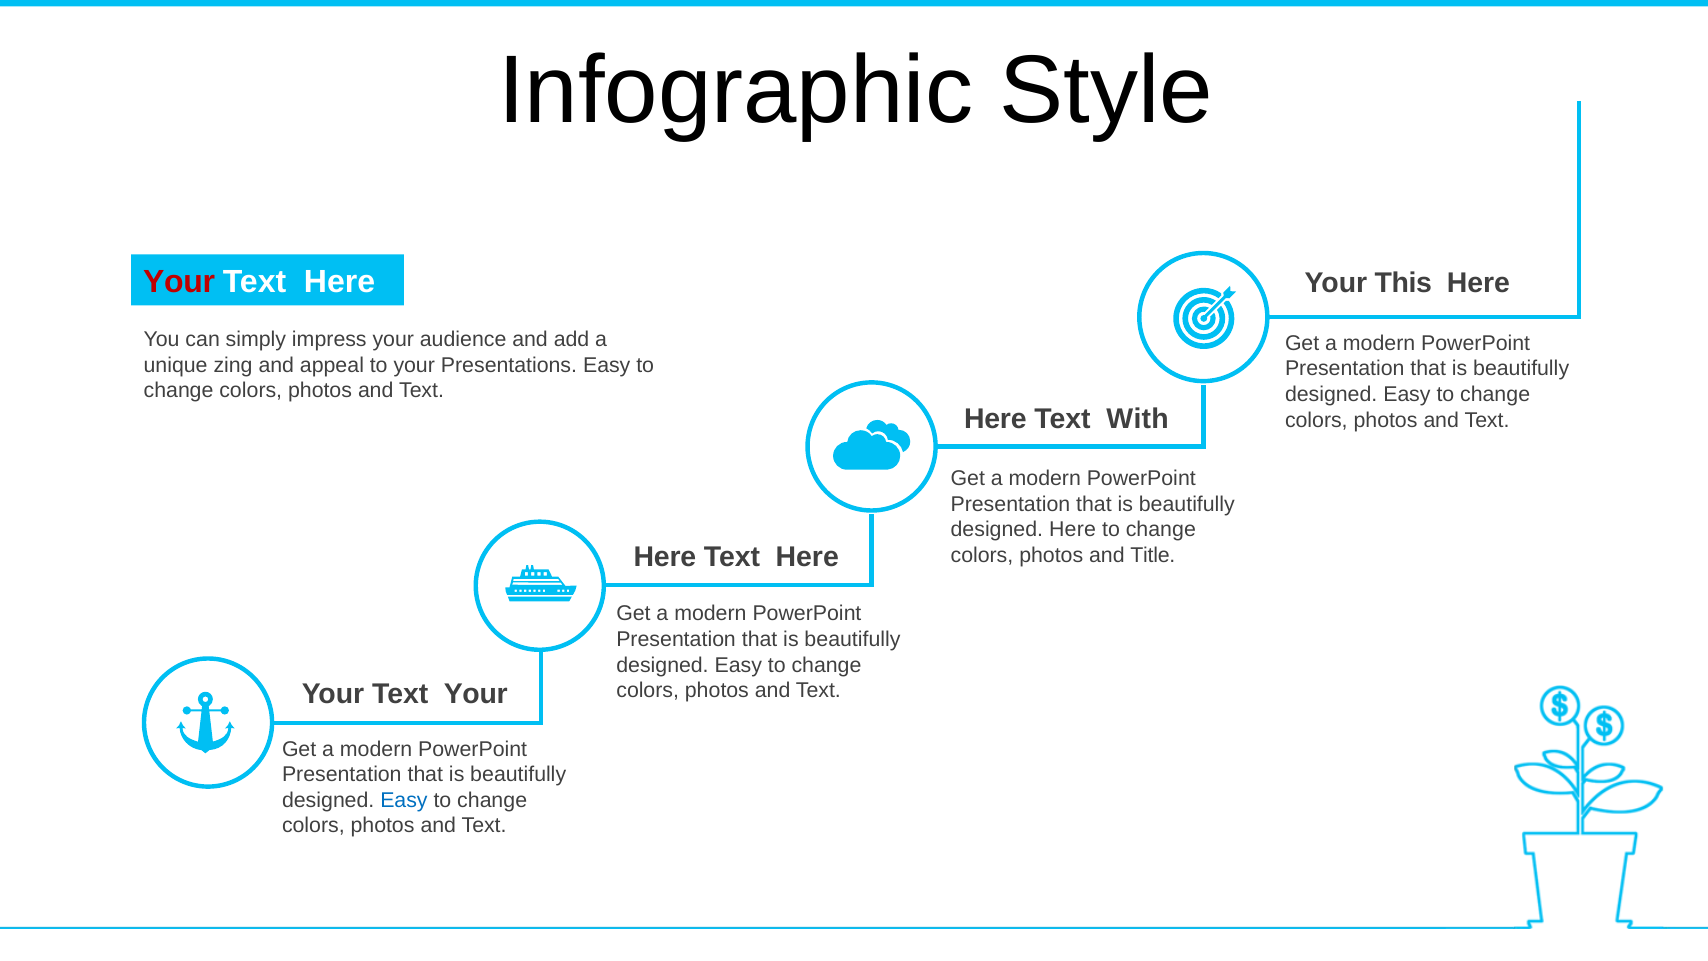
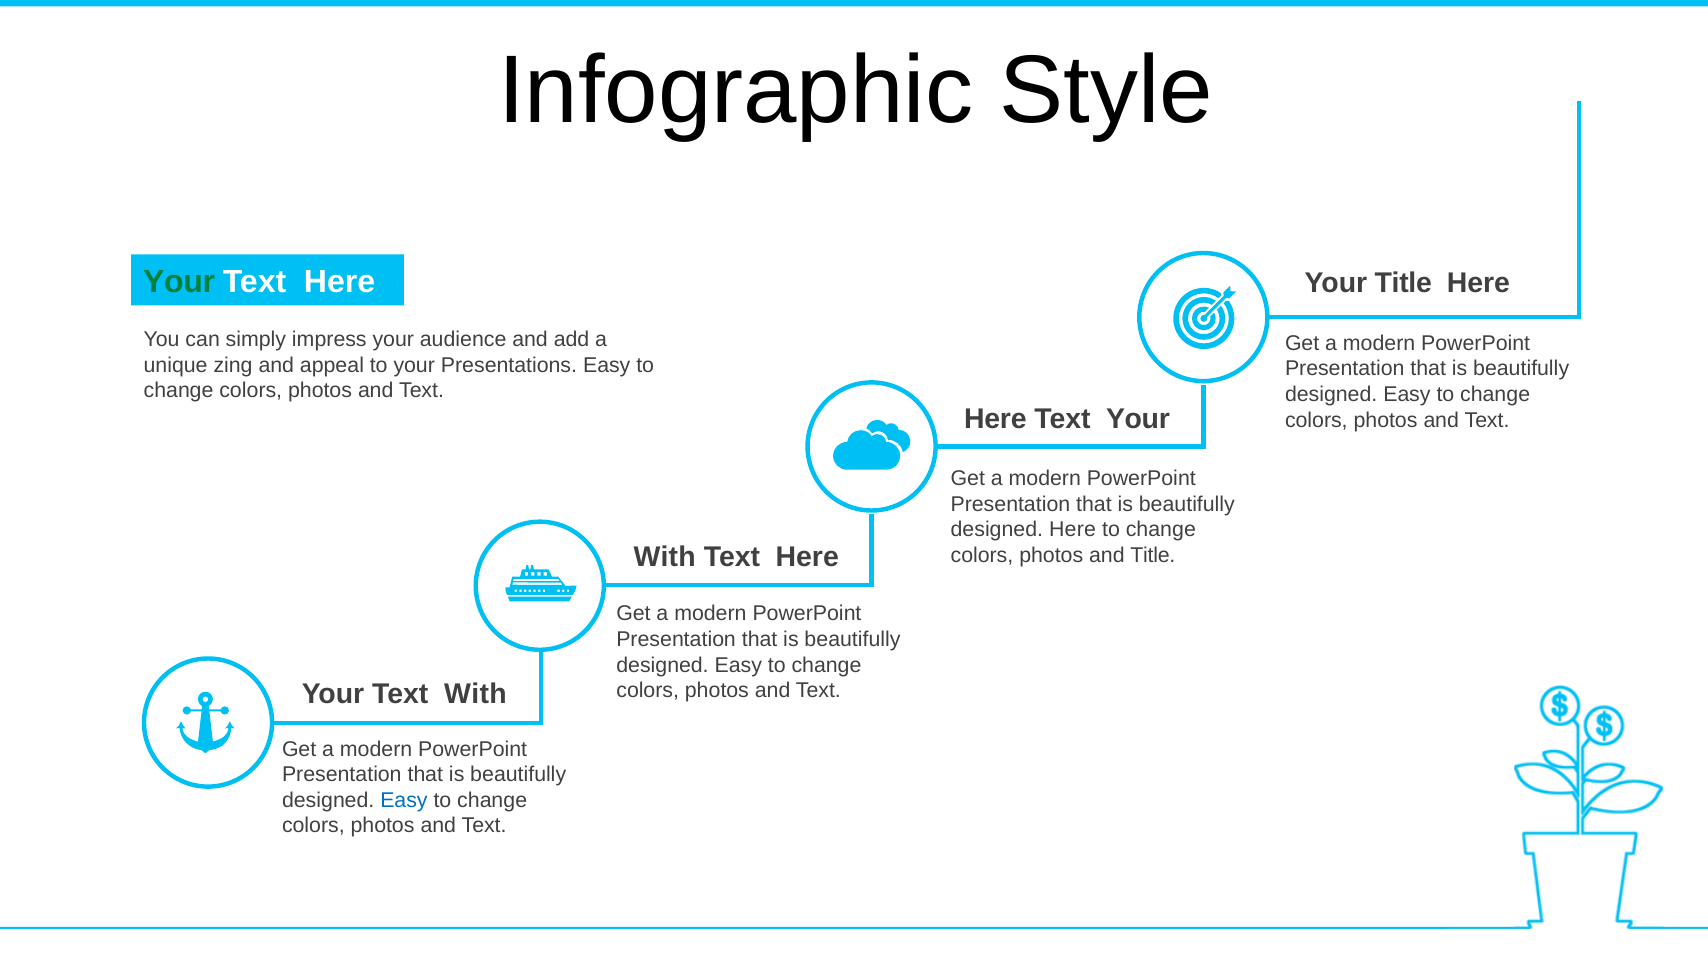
Your at (179, 282) colour: red -> green
Your This: This -> Title
With at (1138, 419): With -> Your
Here at (665, 557): Here -> With
Your Text Your: Your -> With
